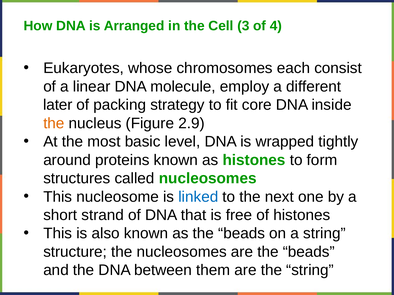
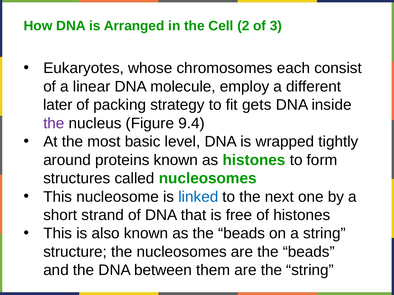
3: 3 -> 2
4: 4 -> 3
core: core -> gets
the at (54, 123) colour: orange -> purple
2.9: 2.9 -> 9.4
